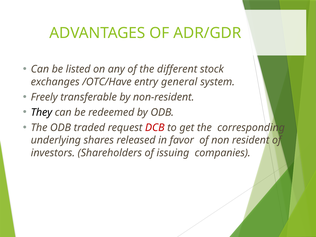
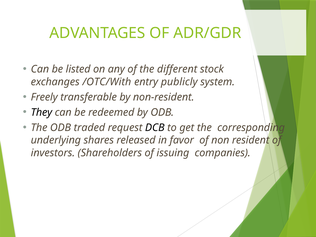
/OTC/Have: /OTC/Have -> /OTC/With
general: general -> publicly
DCB colour: red -> black
